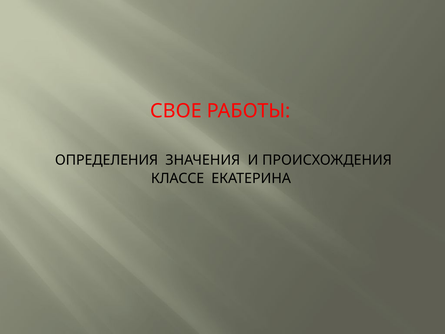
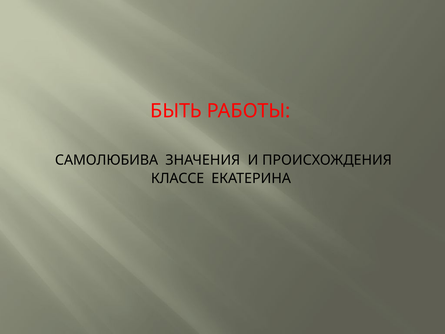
СВОЕ: СВОЕ -> БЫТЬ
ОПРЕДЕЛЕНИЯ: ОПРЕДЕЛЕНИЯ -> САМОЛЮБИВА
